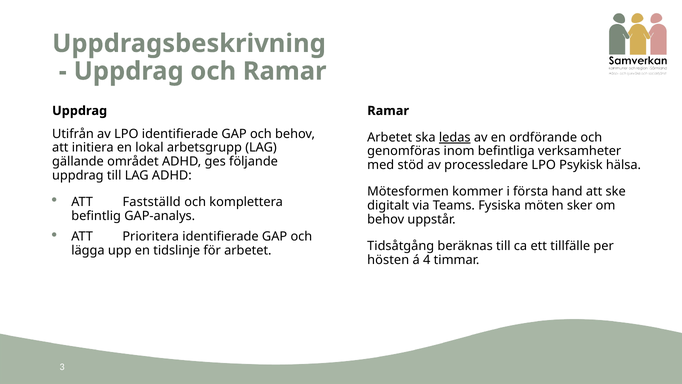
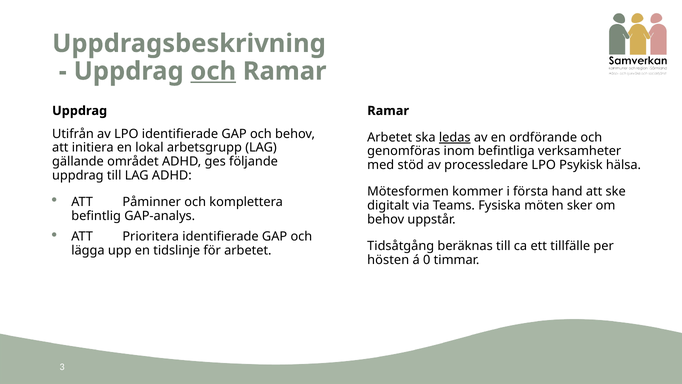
och at (213, 71) underline: none -> present
Fastställd: Fastställd -> Påminner
4: 4 -> 0
